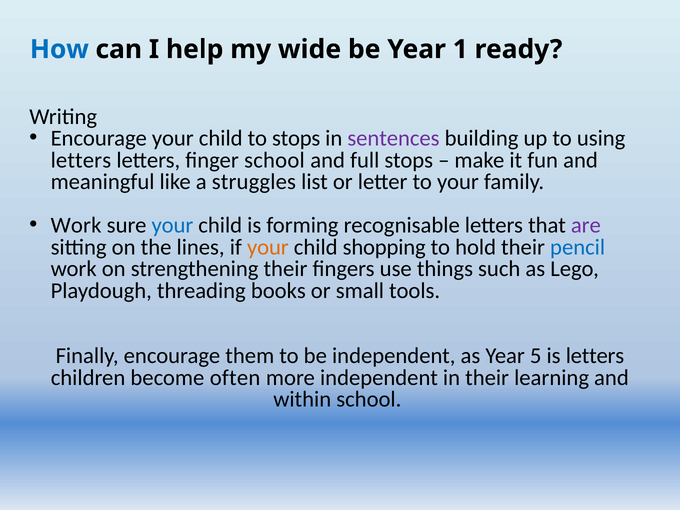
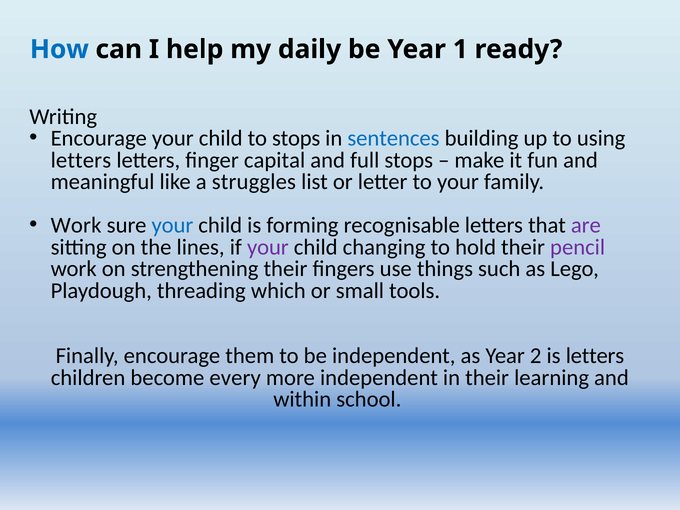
wide: wide -> daily
sentences colour: purple -> blue
finger school: school -> capital
your at (268, 247) colour: orange -> purple
shopping: shopping -> changing
pencil colour: blue -> purple
books: books -> which
5: 5 -> 2
often: often -> every
